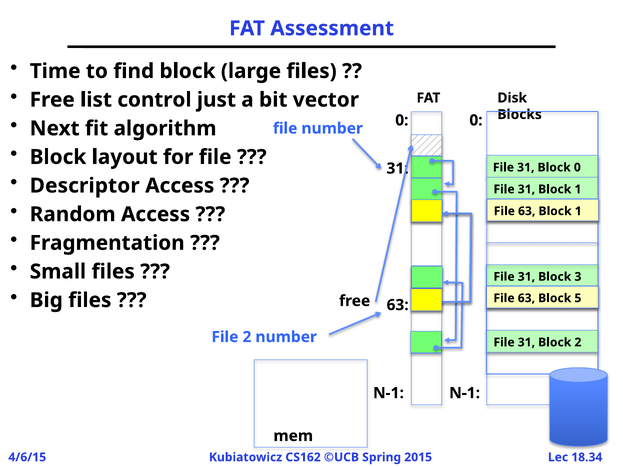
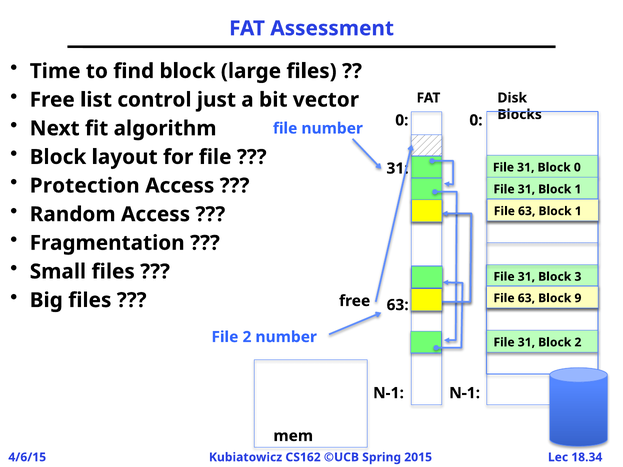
Descriptor: Descriptor -> Protection
5: 5 -> 9
